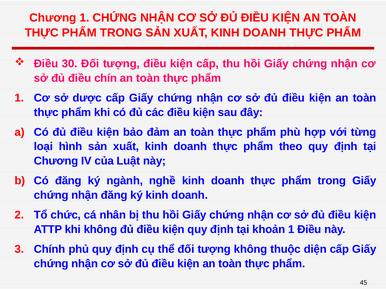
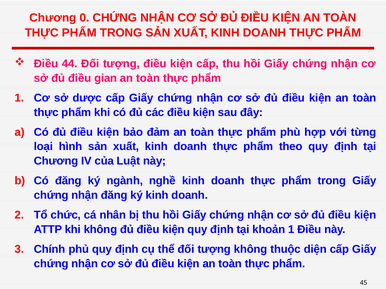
Chương 1: 1 -> 0
30: 30 -> 44
chín: chín -> gian
